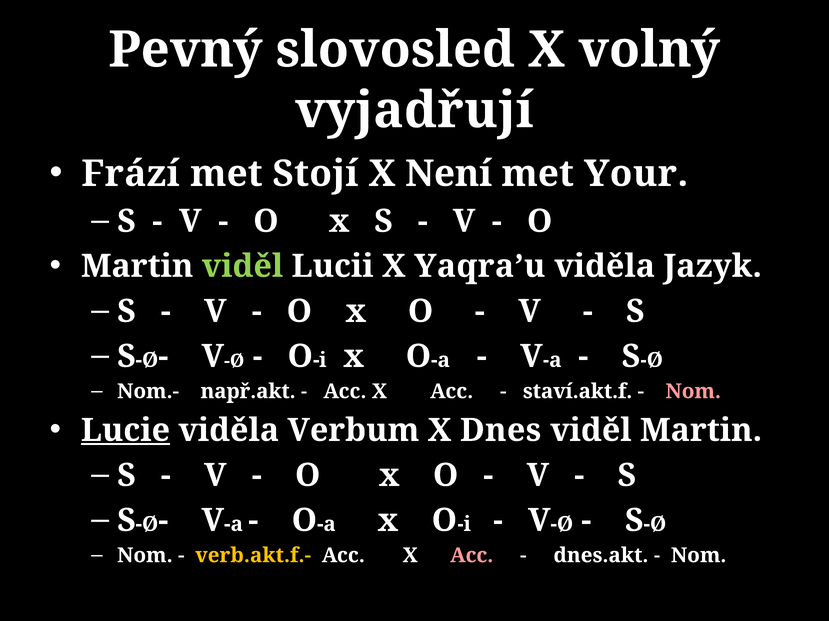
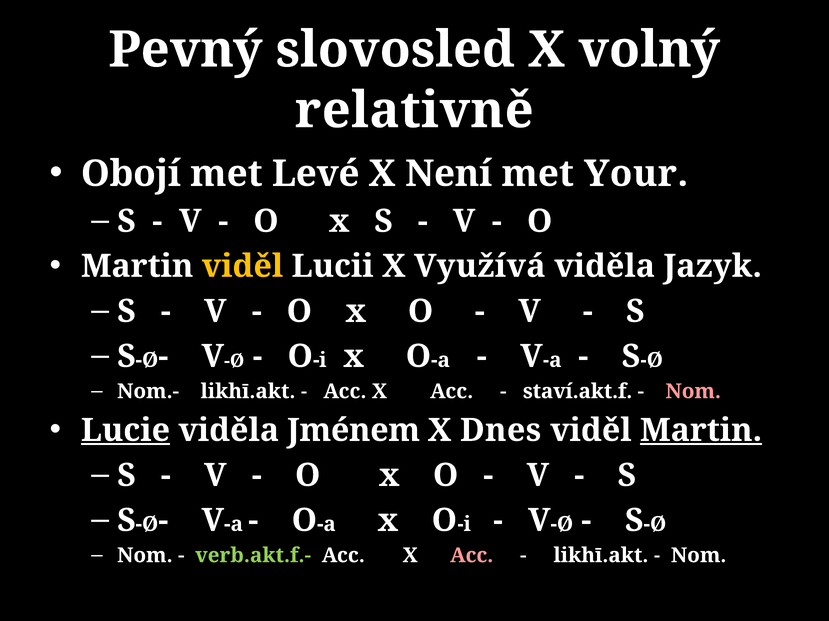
vyjadřují: vyjadřují -> relativně
Frází: Frází -> Obojí
Stojí: Stojí -> Levé
viděl at (242, 267) colour: light green -> yellow
Yaqraʼu: Yaqraʼu -> Využívá
Nom.- např.akt: např.akt -> likhī.akt
Verbum: Verbum -> Jménem
Martin at (701, 431) underline: none -> present
verb.akt.f.- colour: yellow -> light green
dnes.akt at (601, 556): dnes.akt -> likhī.akt
